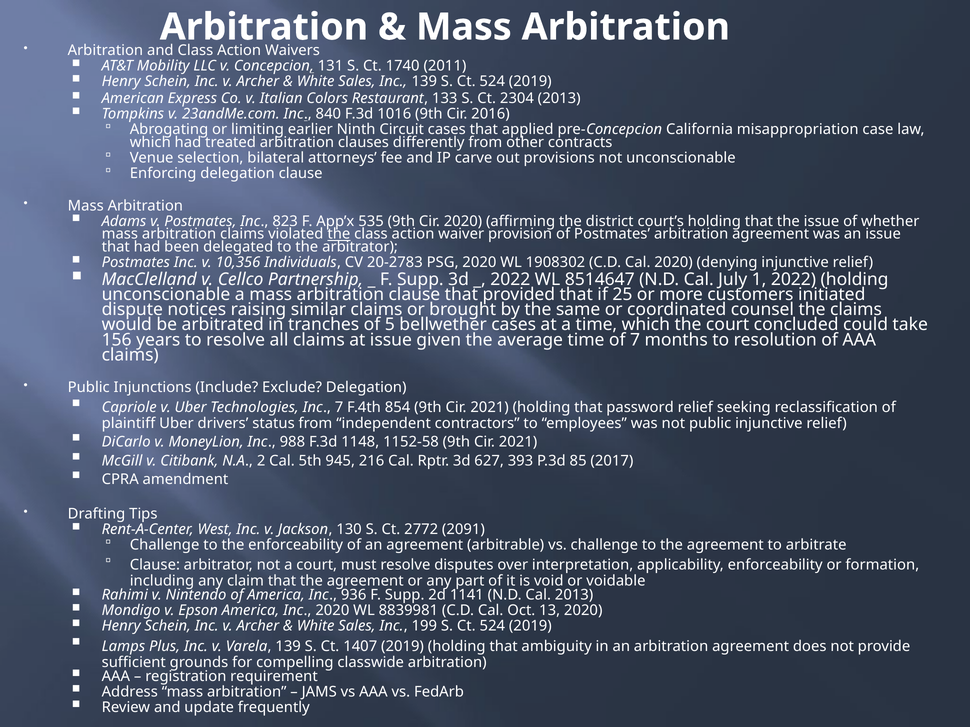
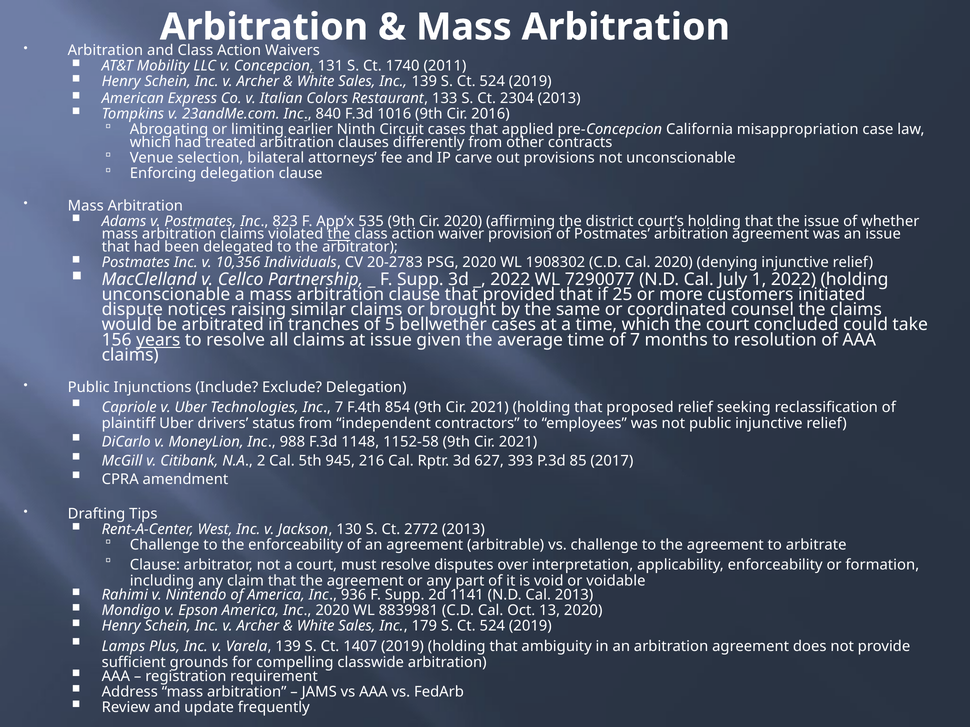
8514647: 8514647 -> 7290077
years underline: none -> present
password: password -> proposed
2772 2091: 2091 -> 2013
199: 199 -> 179
